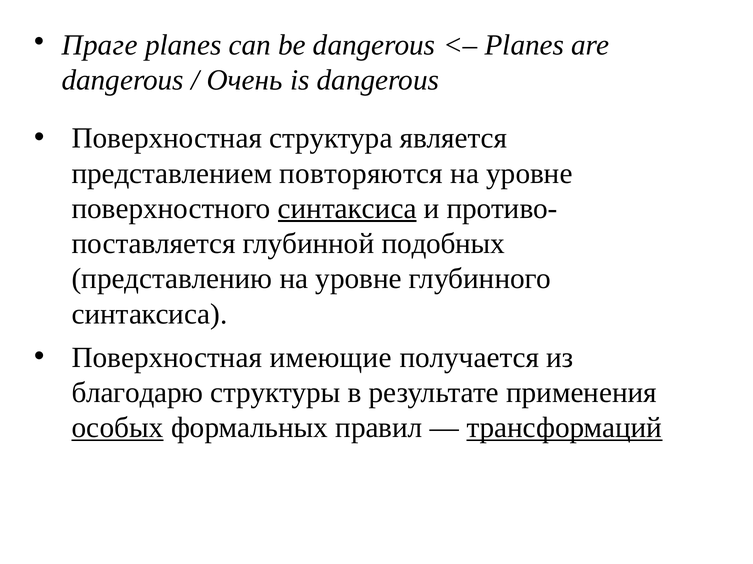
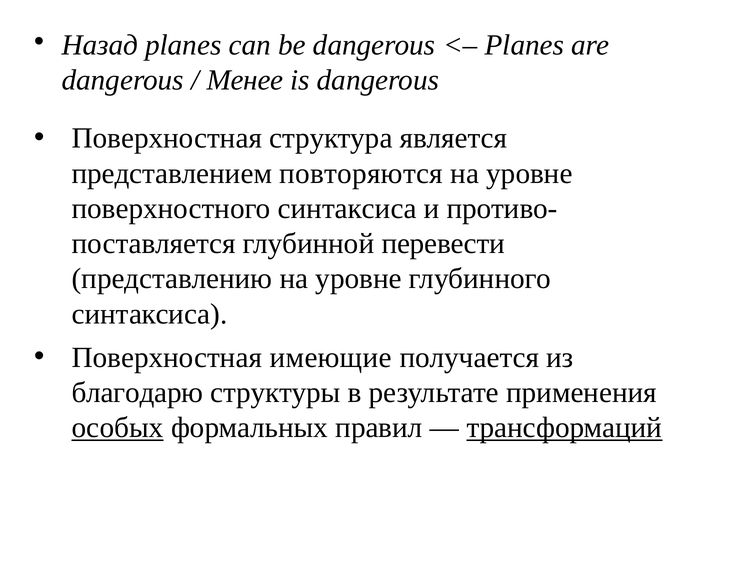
Праге: Праге -> Назад
Очень: Очень -> Менее
синтаксиса at (347, 209) underline: present -> none
подобных: подобных -> перевести
